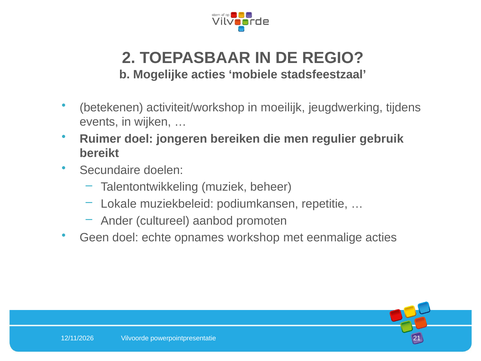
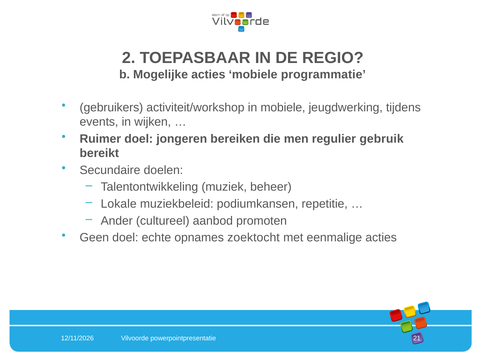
stadsfeestzaal: stadsfeestzaal -> programmatie
betekenen: betekenen -> gebruikers
in moeilijk: moeilijk -> mobiele
workshop: workshop -> zoektocht
